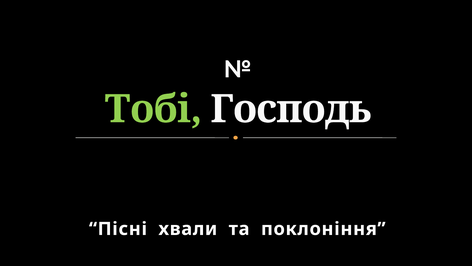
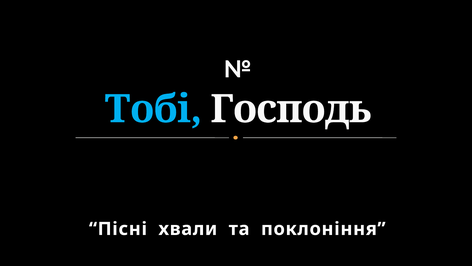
Тобі colour: light green -> light blue
